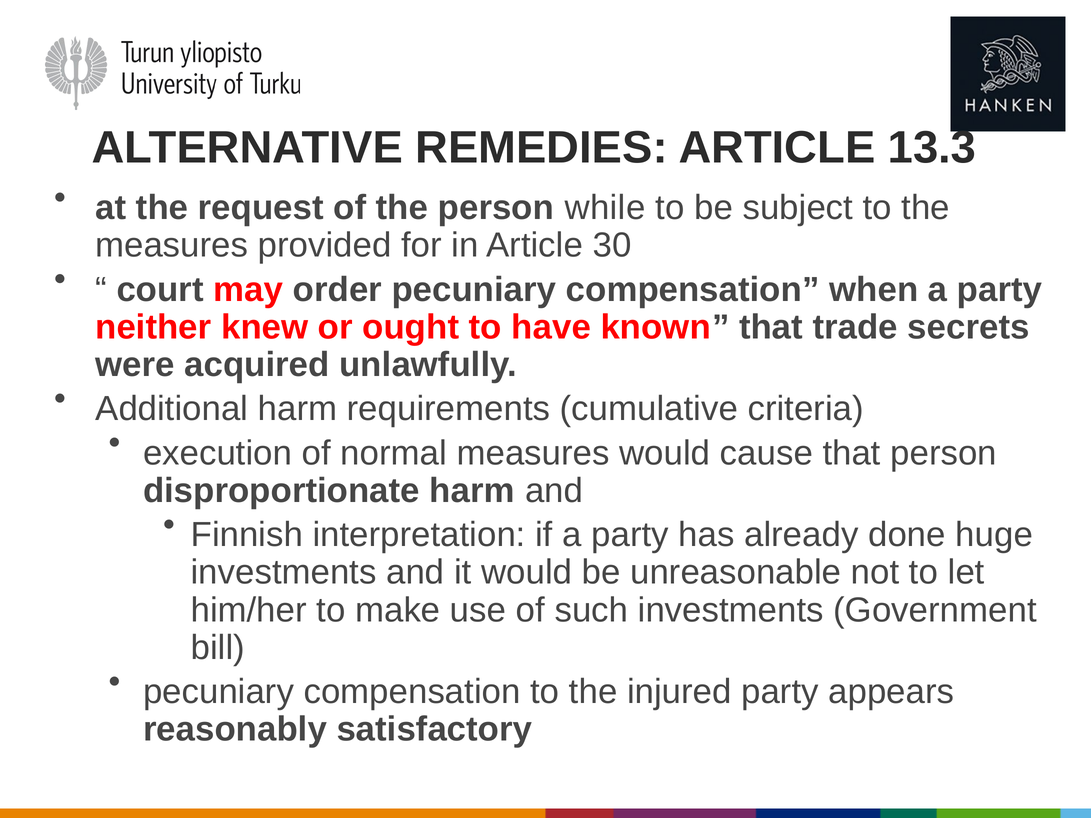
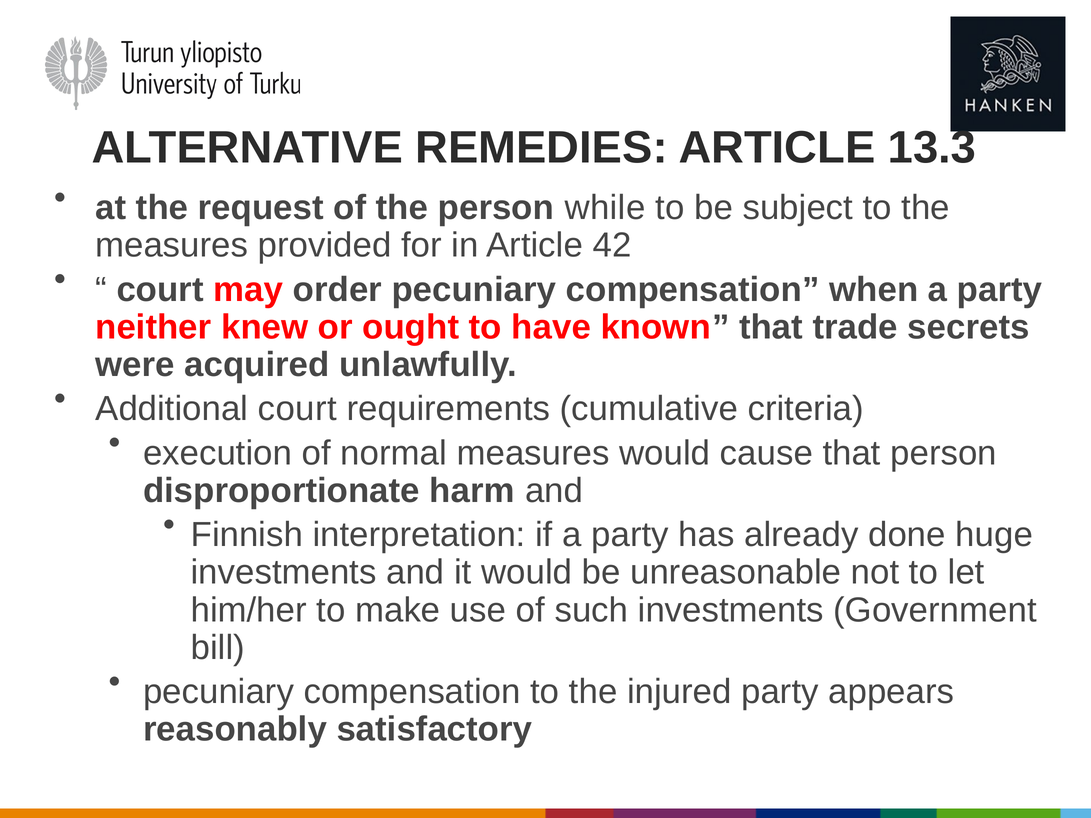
30: 30 -> 42
Additional harm: harm -> court
